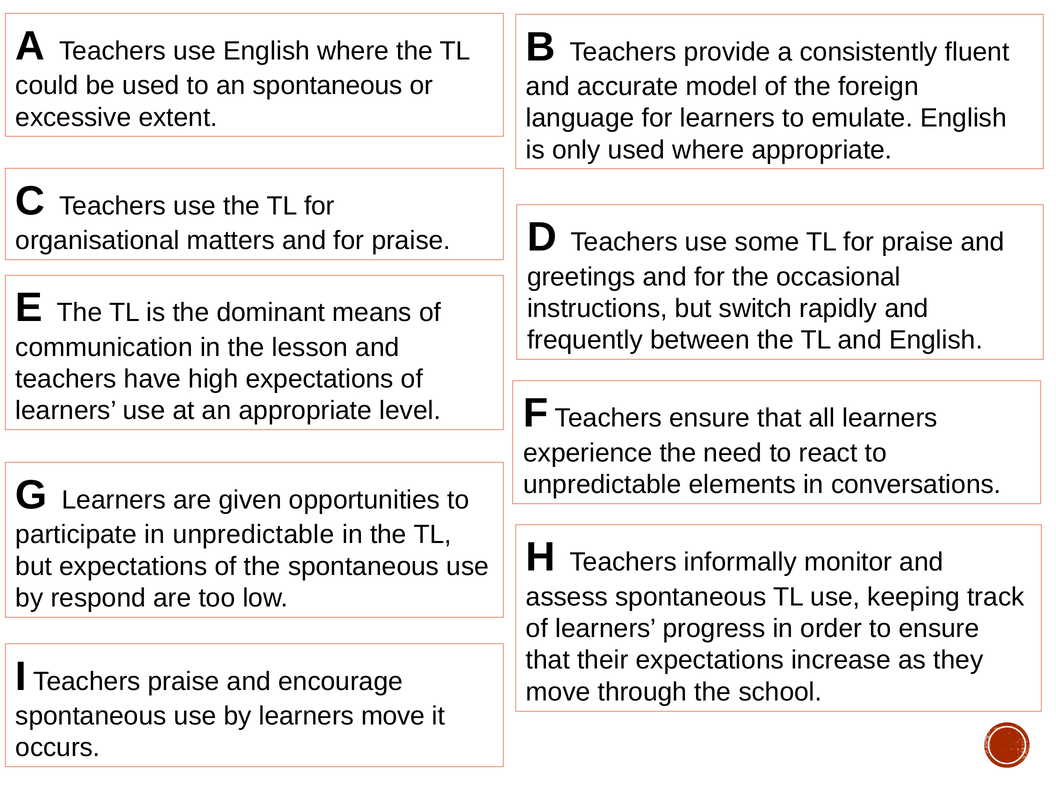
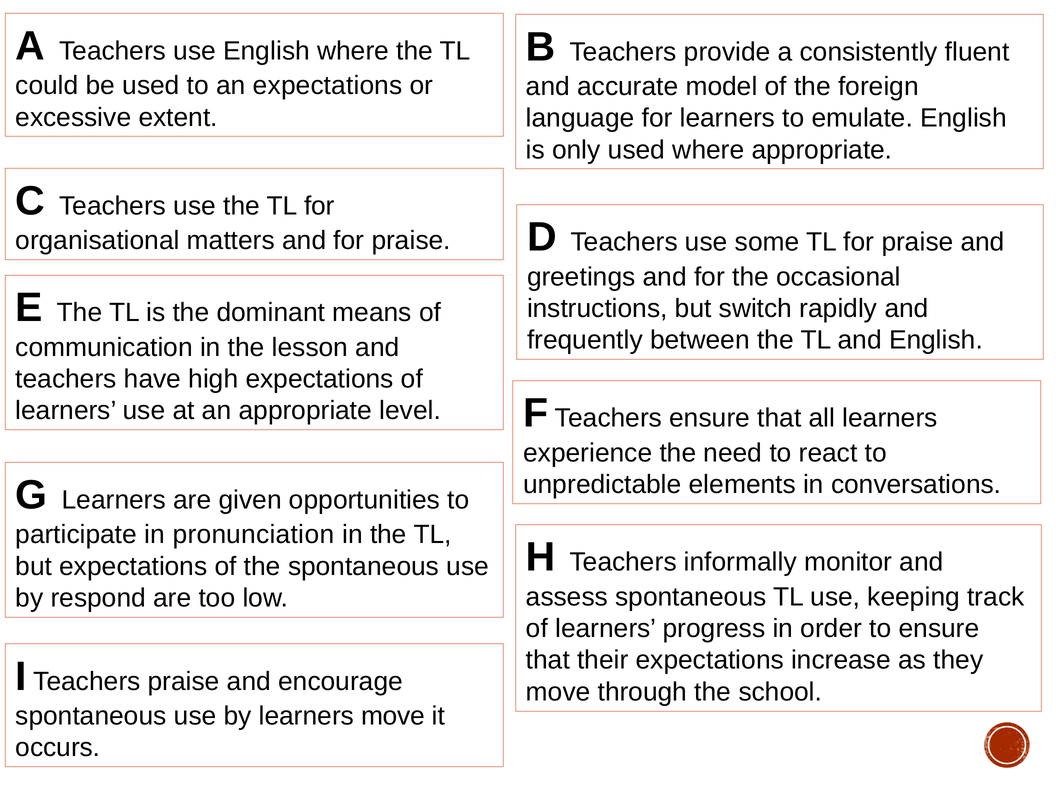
an spontaneous: spontaneous -> expectations
in unpredictable: unpredictable -> pronunciation
